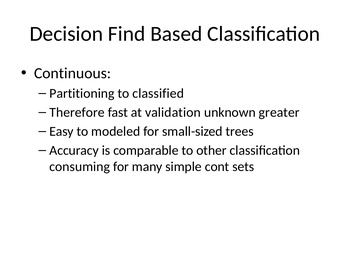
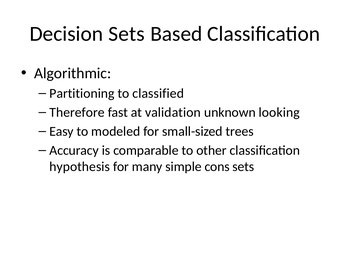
Decision Find: Find -> Sets
Continuous: Continuous -> Algorithmic
greater: greater -> looking
consuming: consuming -> hypothesis
cont: cont -> cons
